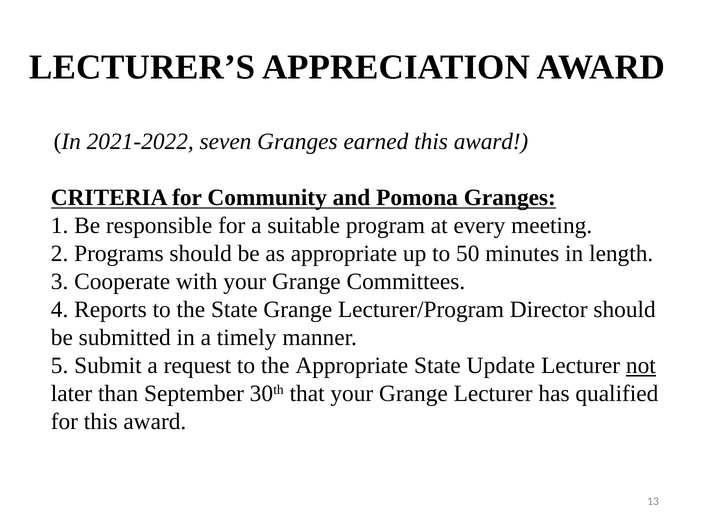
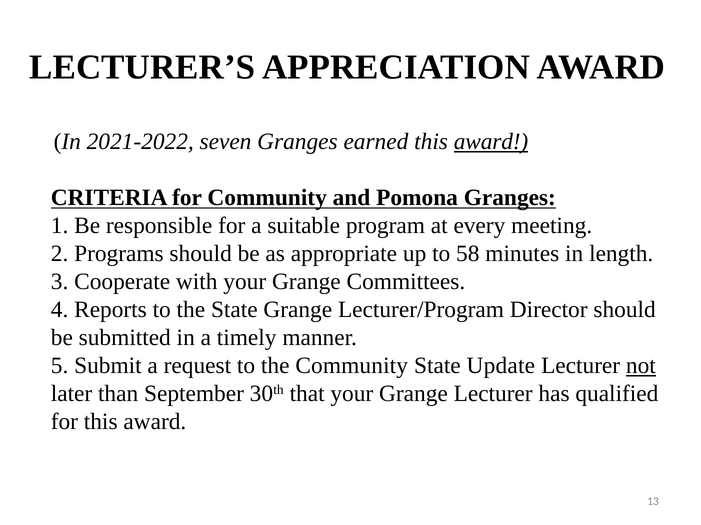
award at (491, 142) underline: none -> present
50: 50 -> 58
the Appropriate: Appropriate -> Community
